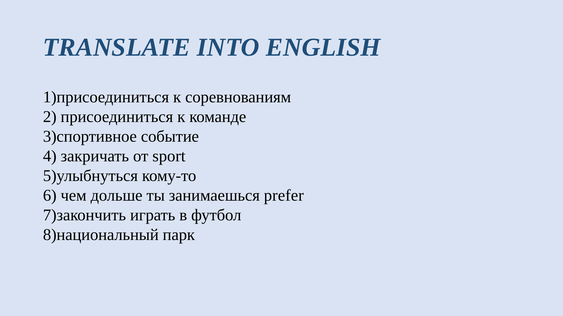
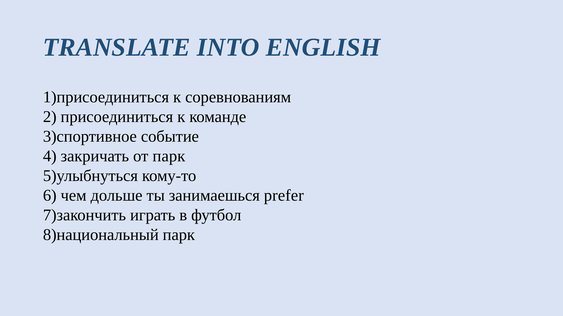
от sport: sport -> парк
